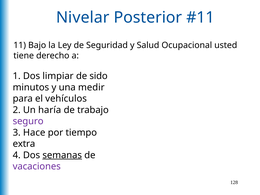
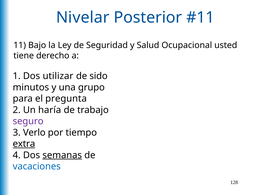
limpiar: limpiar -> utilizar
medir: medir -> grupo
vehículos: vehículos -> pregunta
Hace: Hace -> Verlo
extra underline: none -> present
vacaciones colour: purple -> blue
